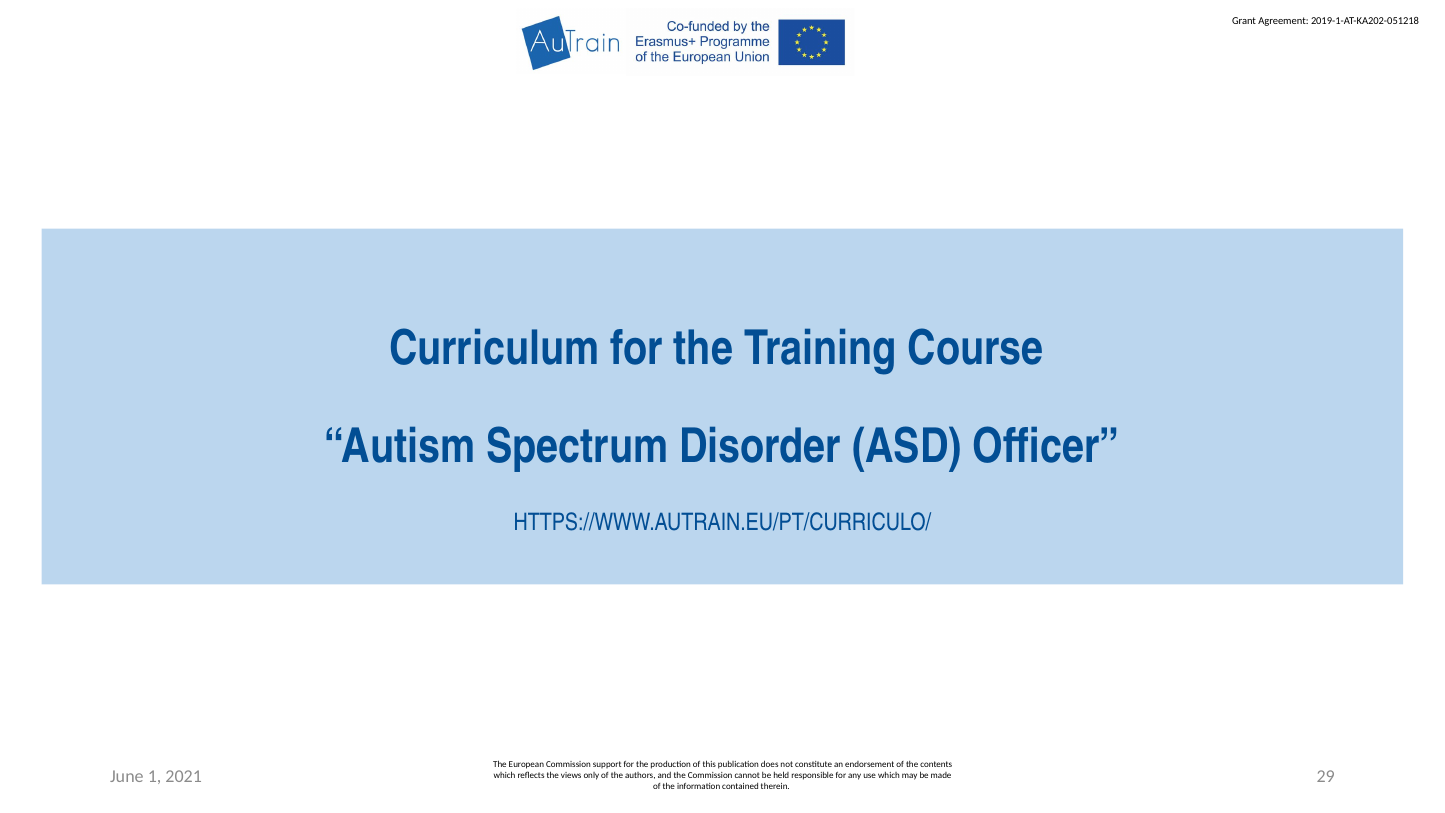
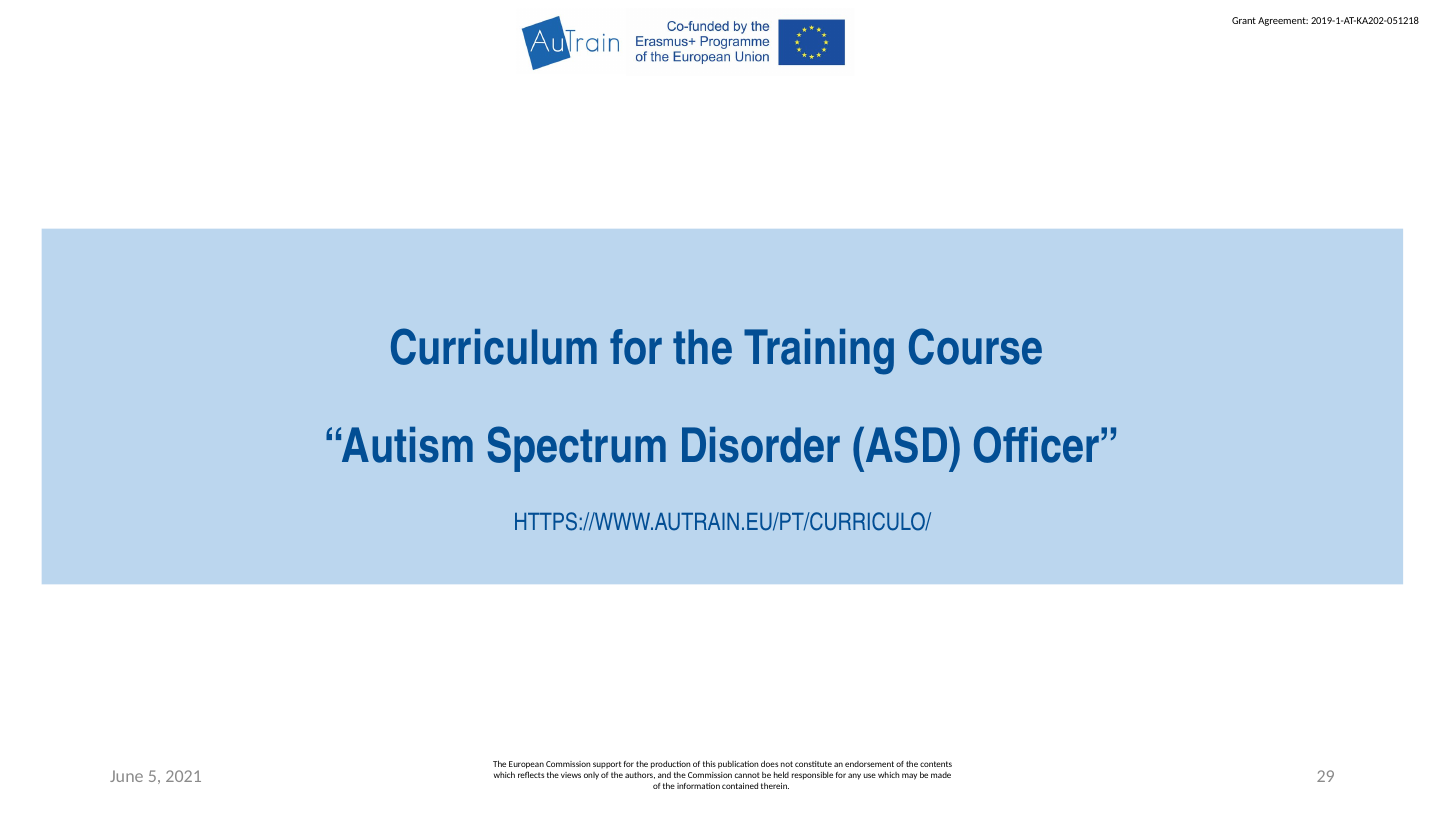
1: 1 -> 5
